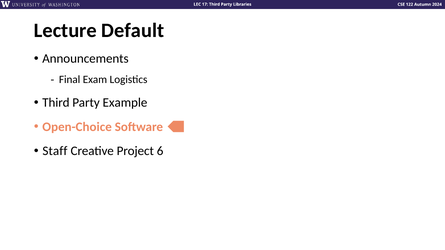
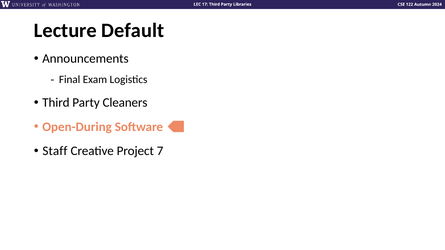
Example: Example -> Cleaners
Open-Choice: Open-Choice -> Open-During
6: 6 -> 7
